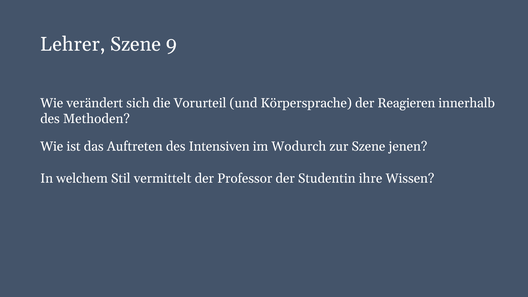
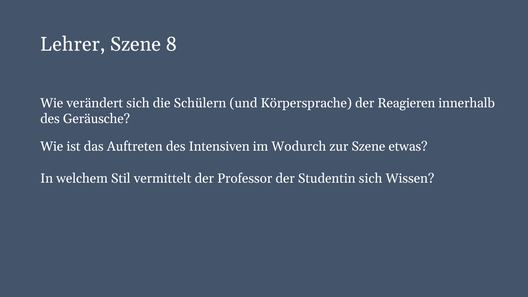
9: 9 -> 8
Vorurteil: Vorurteil -> Schülern
Methoden: Methoden -> Geräusche
jenen: jenen -> etwas
Studentin ihre: ihre -> sich
